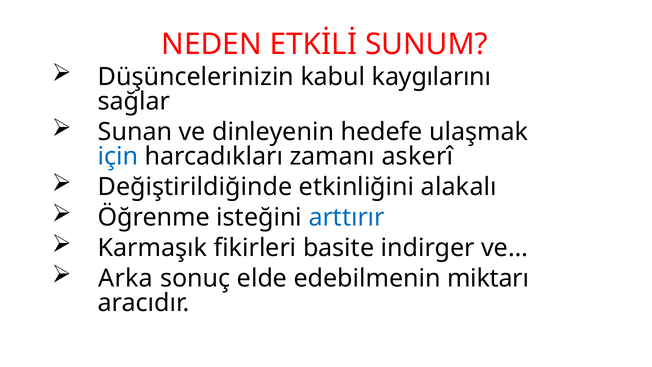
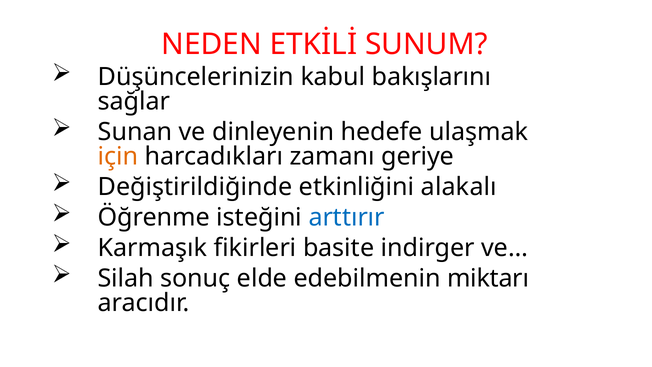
kaygılarını: kaygılarını -> bakışlarını
için colour: blue -> orange
askerî: askerî -> geriye
Arka: Arka -> Silah
